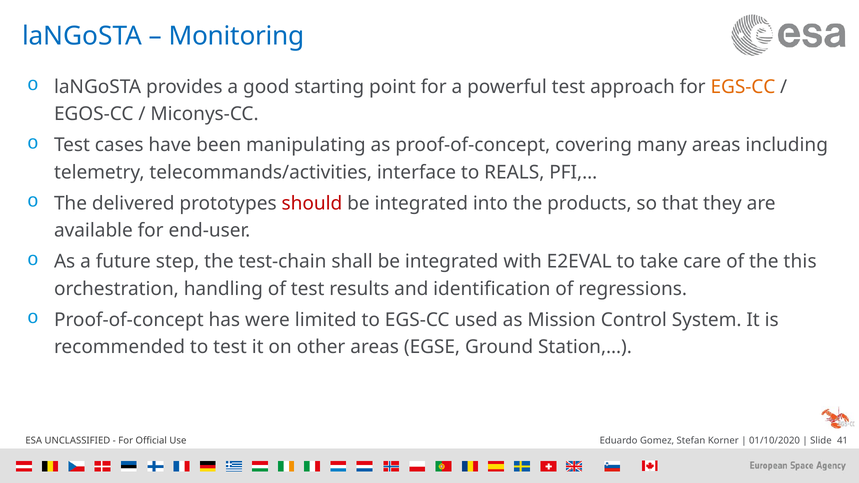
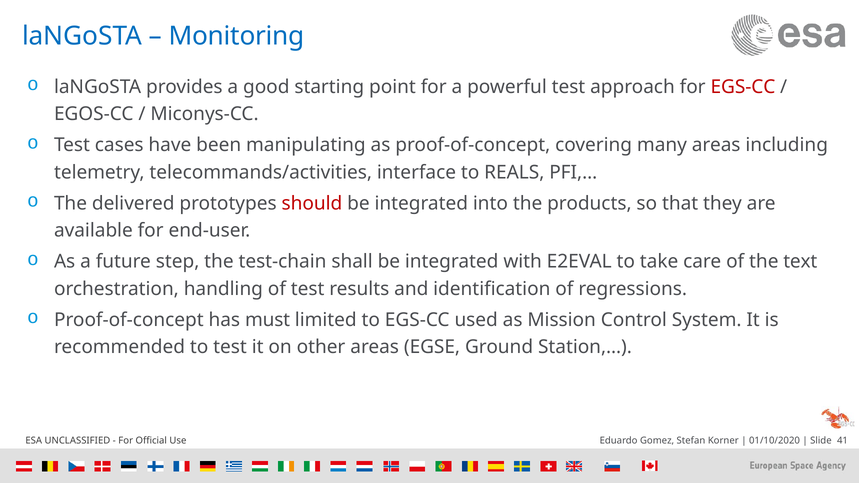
EGS-CC at (743, 87) colour: orange -> red
this: this -> text
were: were -> must
